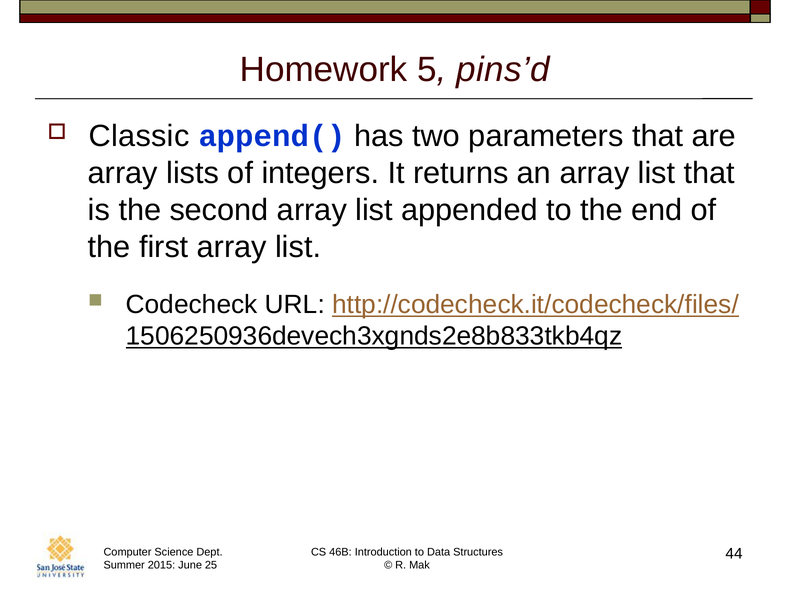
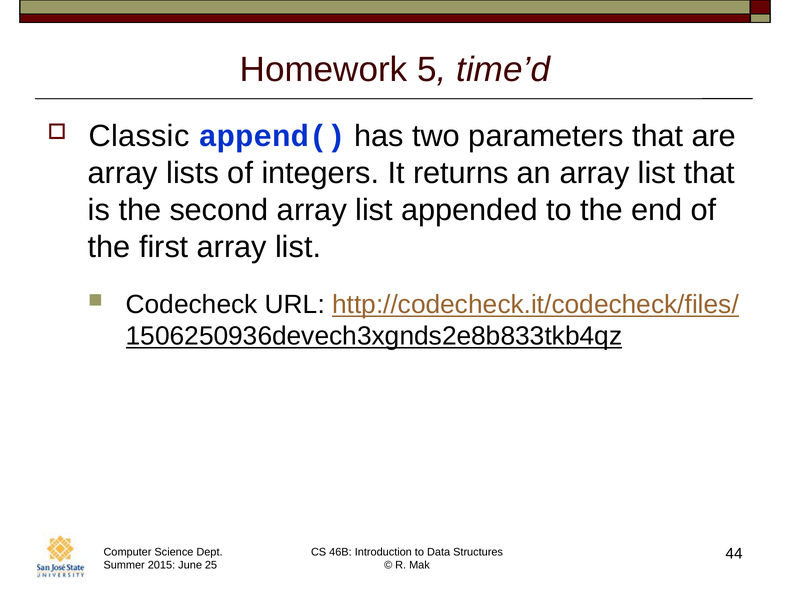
pins’d: pins’d -> time’d
